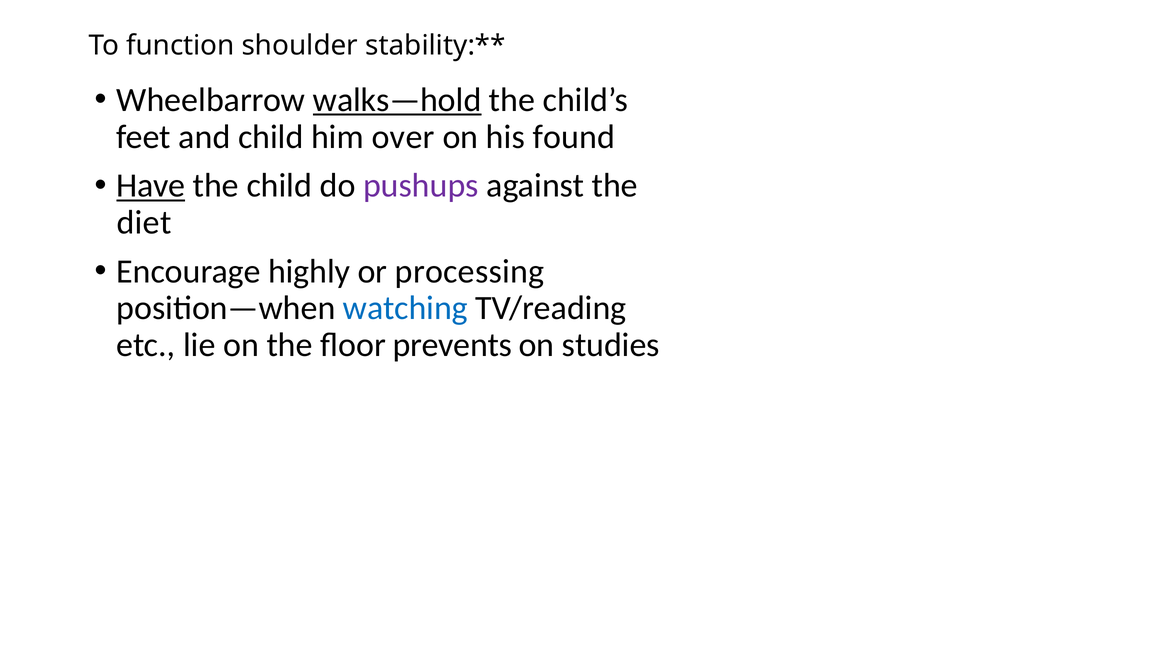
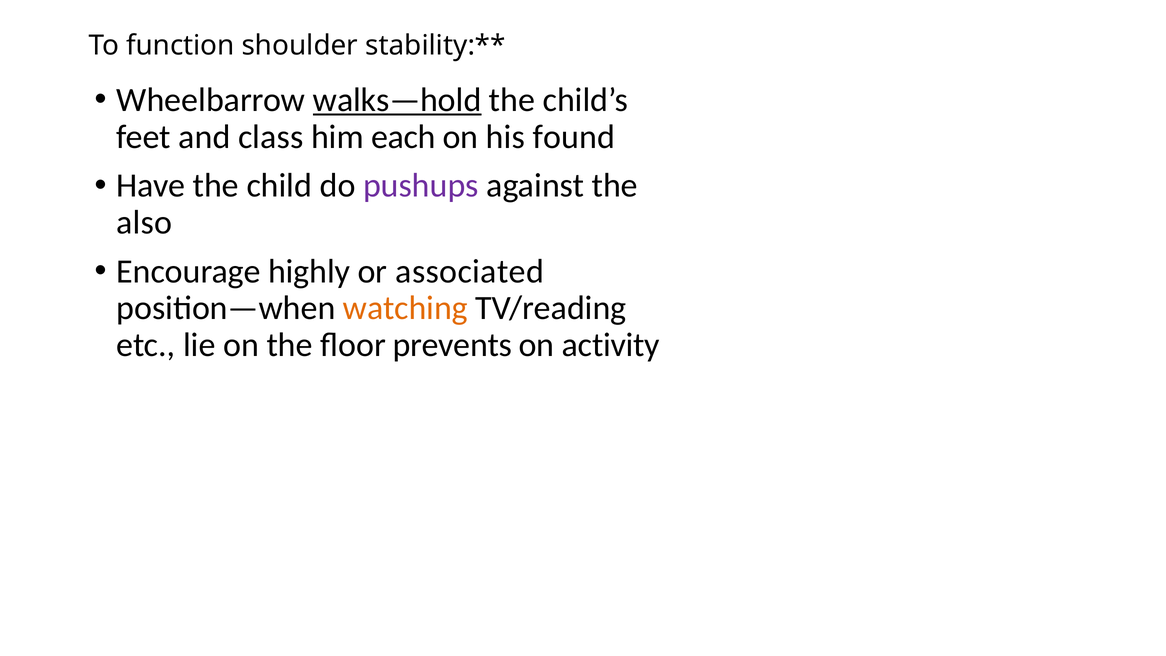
and child: child -> class
over: over -> each
Have underline: present -> none
diet: diet -> also
processing: processing -> associated
watching colour: blue -> orange
studies: studies -> activity
